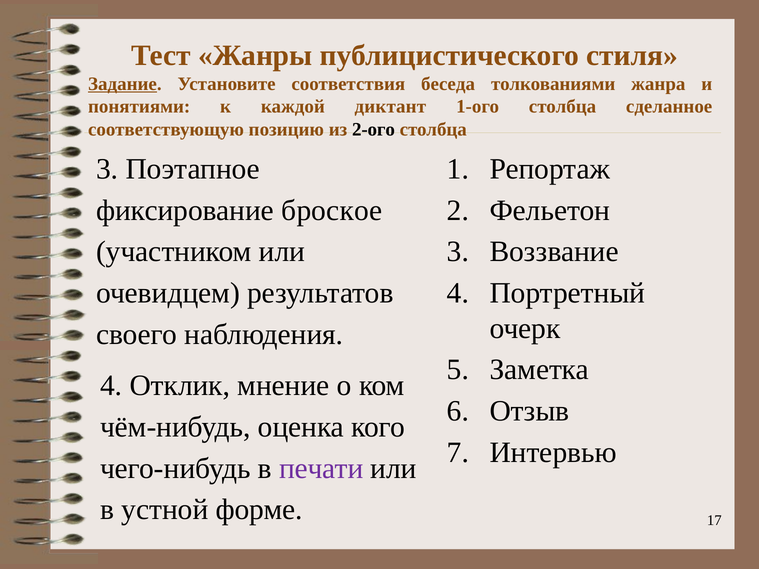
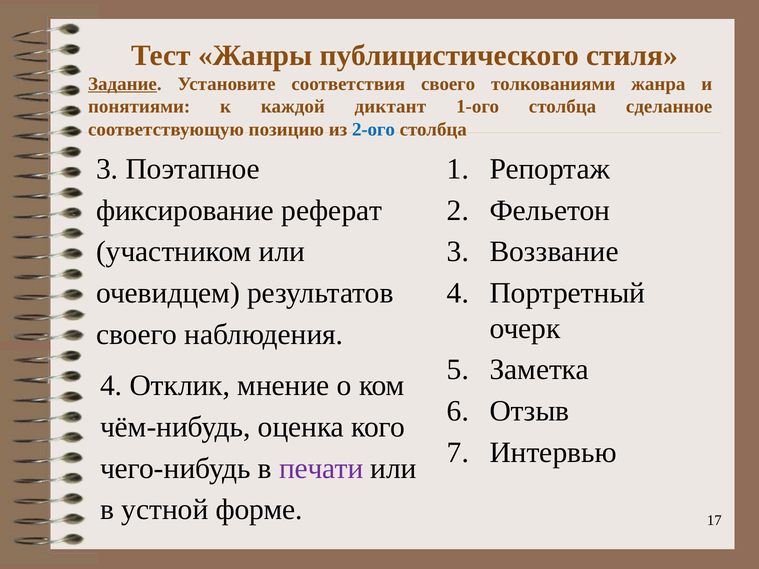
соответствия беседа: беседа -> своего
2-ого colour: black -> blue
броское: броское -> реферат
